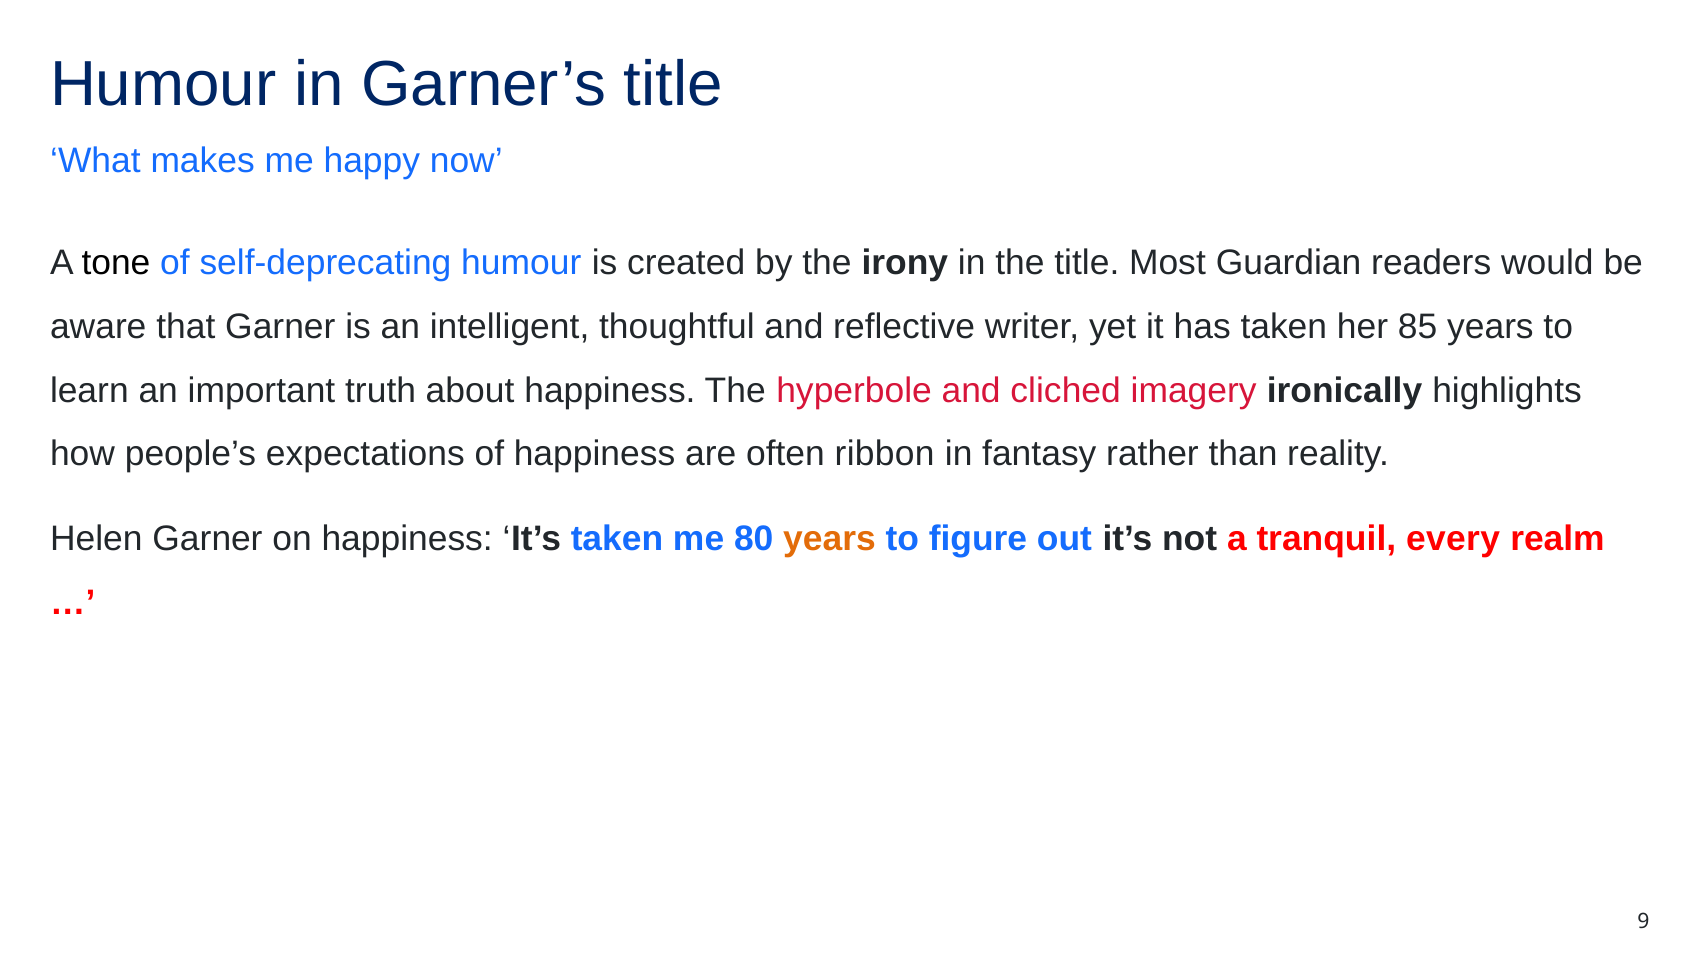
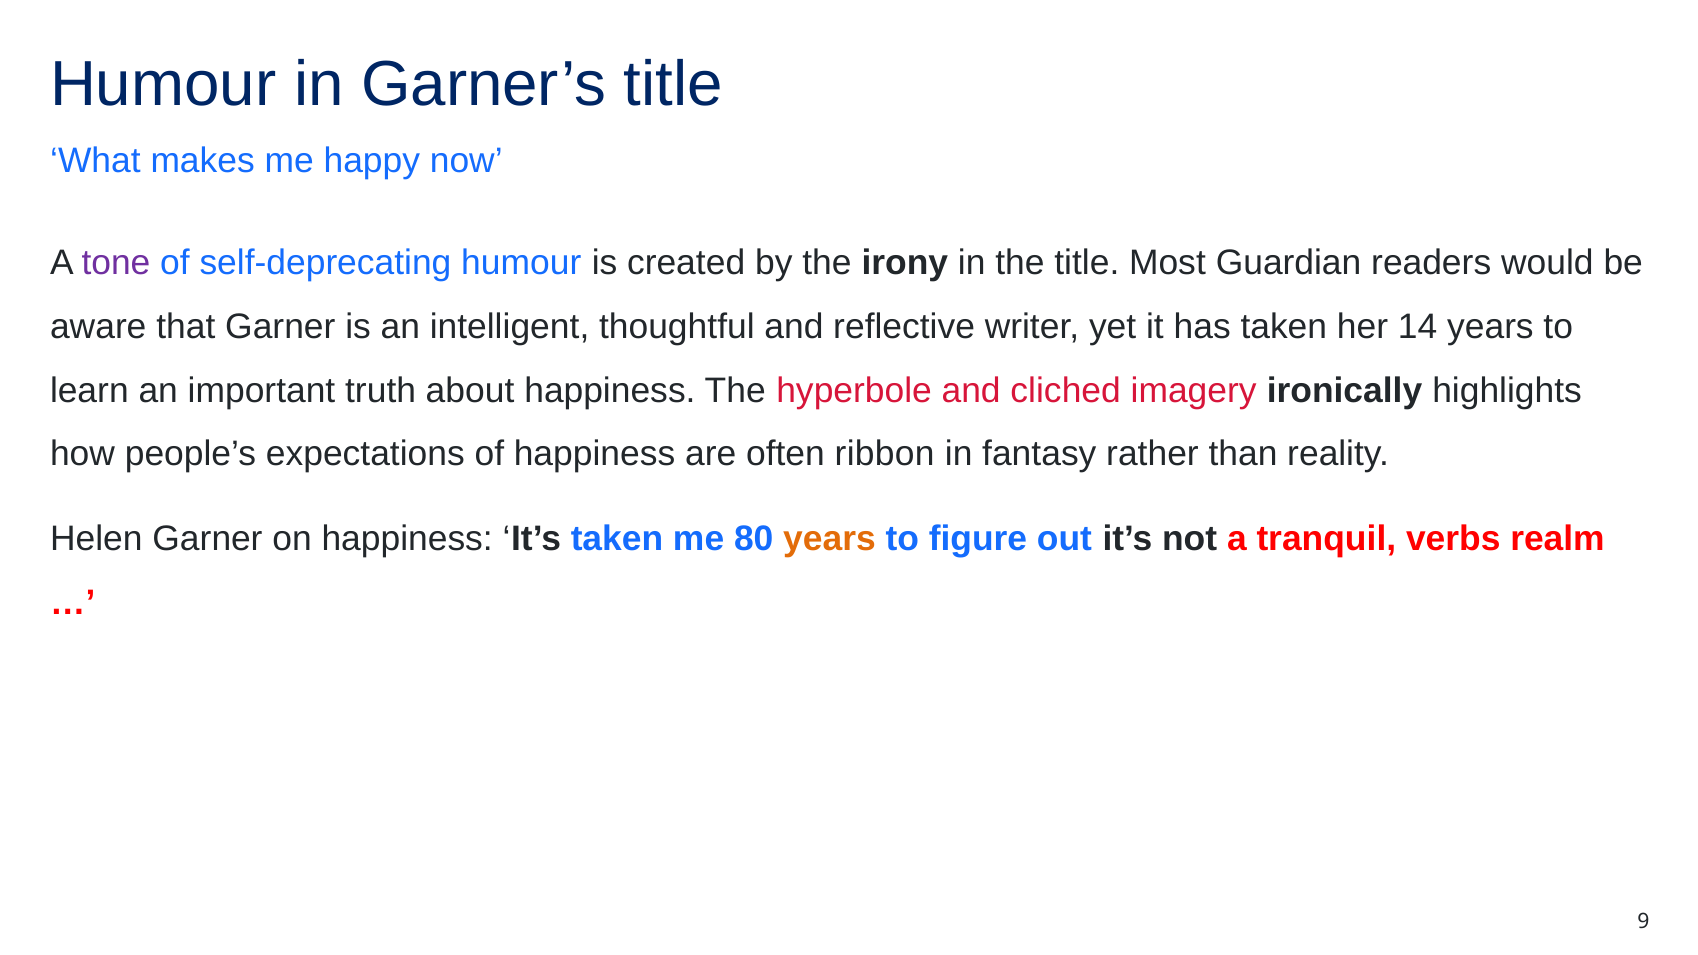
tone colour: black -> purple
85: 85 -> 14
every: every -> verbs
